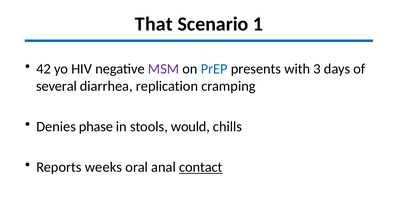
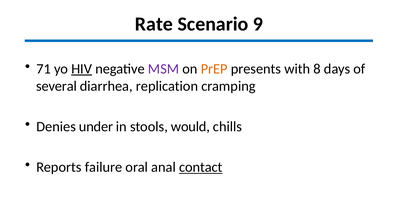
That: That -> Rate
1: 1 -> 9
42: 42 -> 71
HIV underline: none -> present
PrEP colour: blue -> orange
3: 3 -> 8
phase: phase -> under
weeks: weeks -> failure
